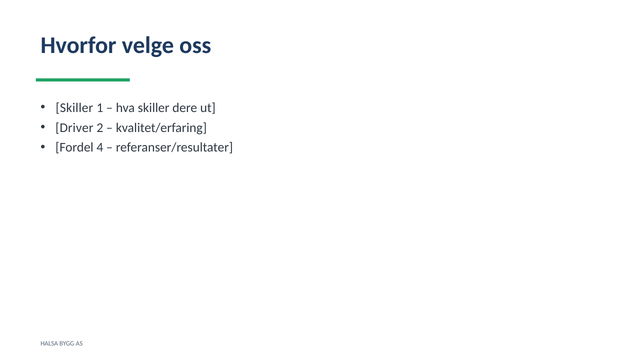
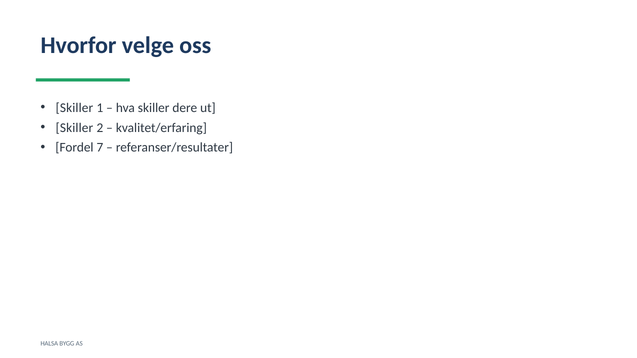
Driver at (74, 128): Driver -> Skiller
4: 4 -> 7
